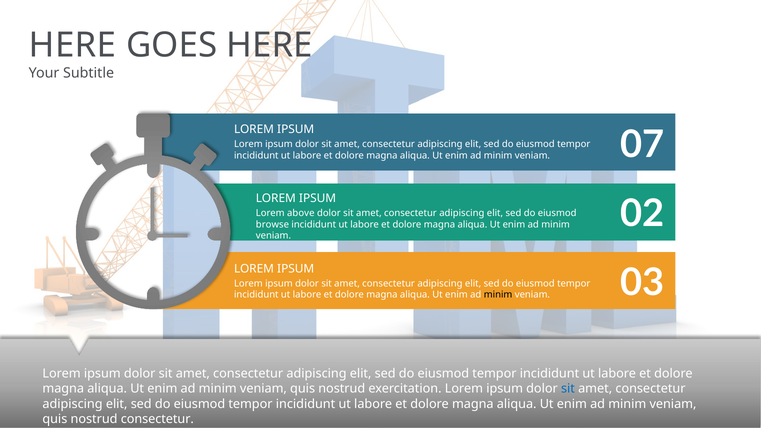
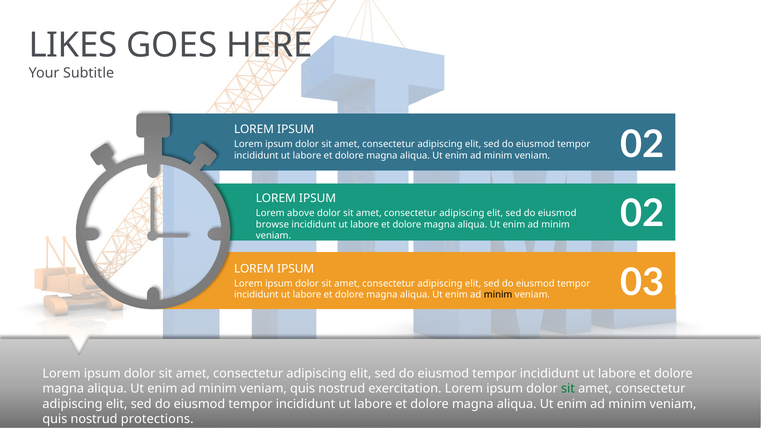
HERE at (73, 45): HERE -> LIKES
veniam 07: 07 -> 02
sit at (568, 389) colour: blue -> green
nostrud consectetur: consectetur -> protections
